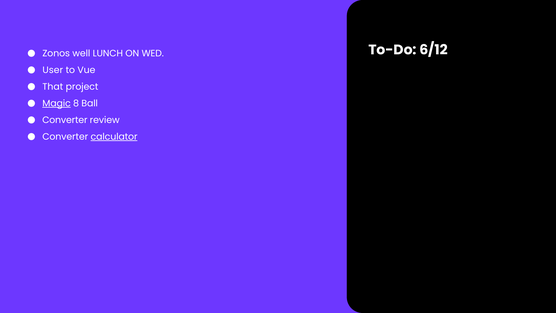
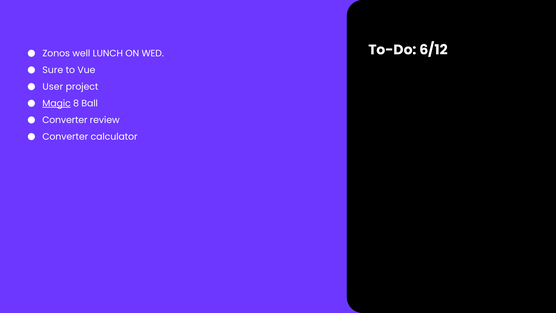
User: User -> Sure
That: That -> User
calculator underline: present -> none
